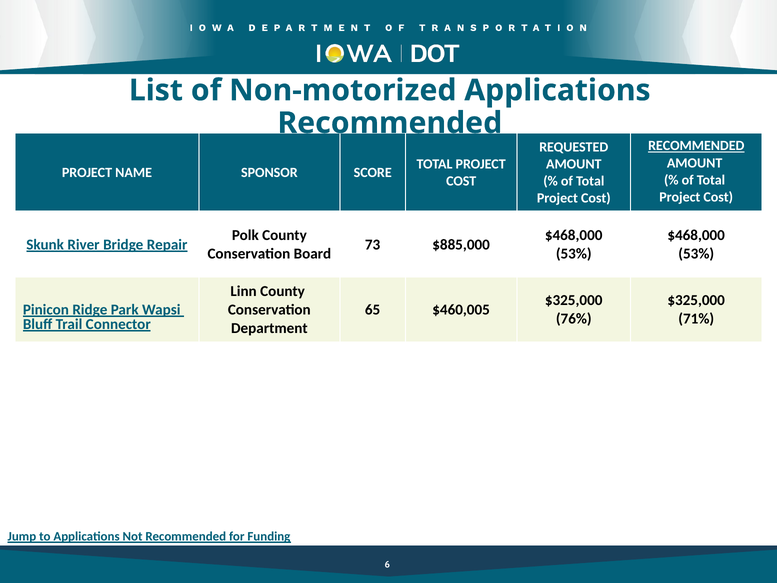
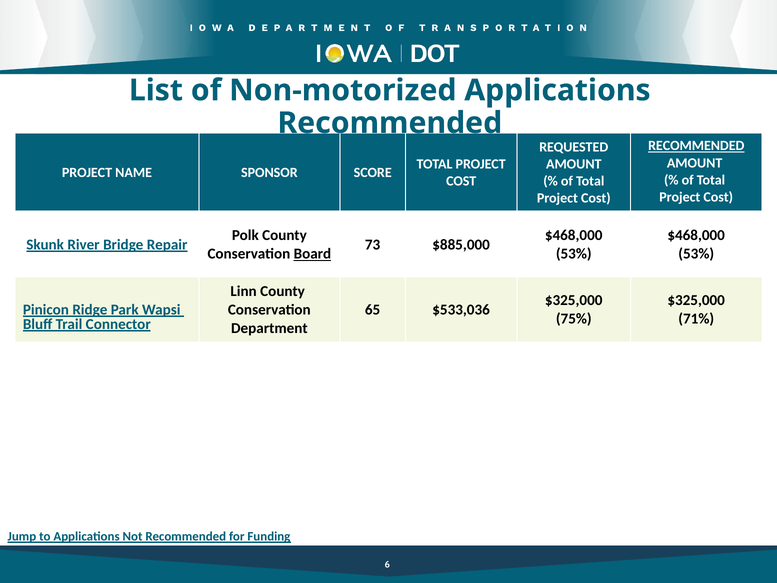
Board underline: none -> present
$460,005: $460,005 -> $533,036
76%: 76% -> 75%
